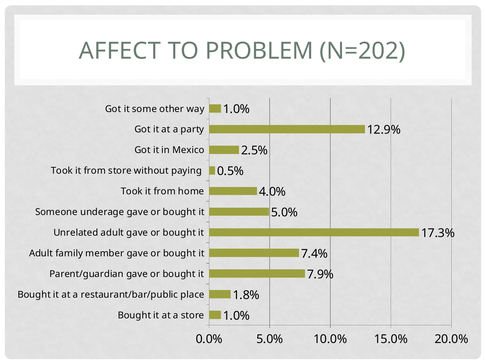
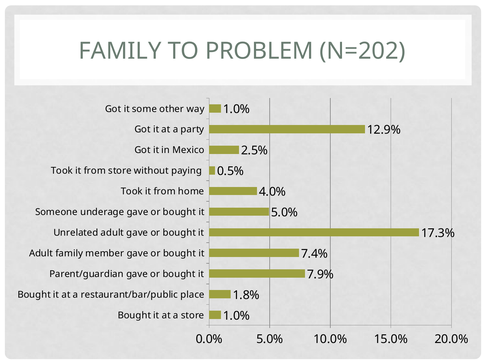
AFFECT at (120, 51): AFFECT -> FAMILY
